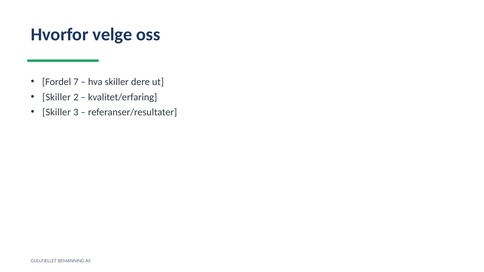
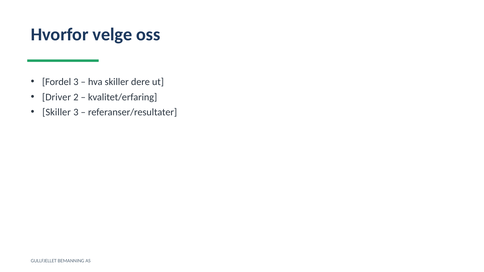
Fordel 7: 7 -> 3
Skiller at (57, 97): Skiller -> Driver
